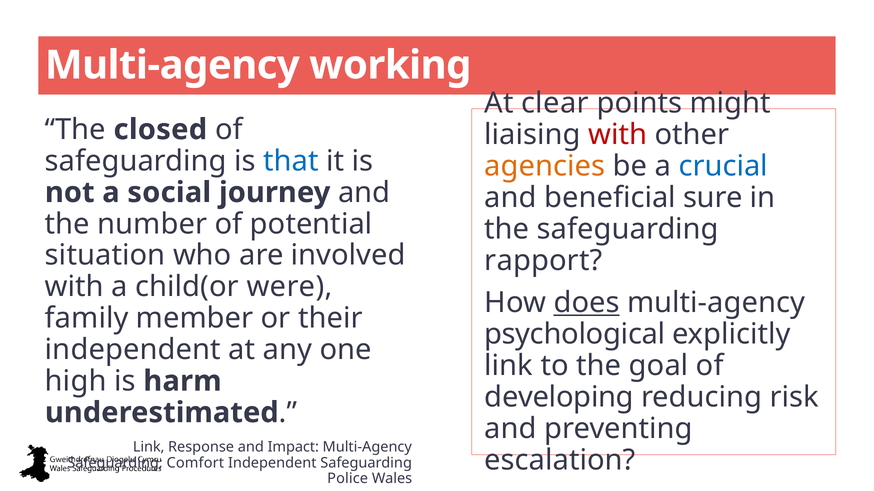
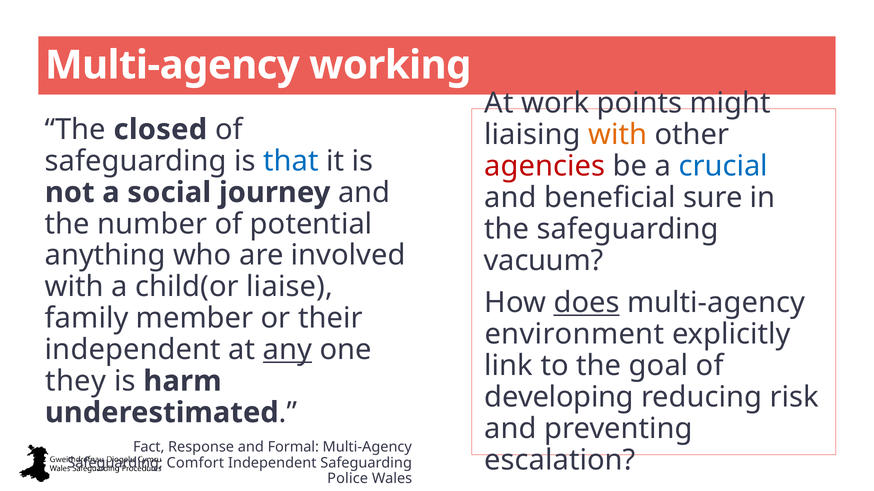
clear: clear -> work
with at (618, 135) colour: red -> orange
agencies colour: orange -> red
situation: situation -> anything
rapport: rapport -> vacuum
were: were -> liaise
psychological: psychological -> environment
any underline: none -> present
high: high -> they
Link at (149, 448): Link -> Fact
Impact: Impact -> Formal
